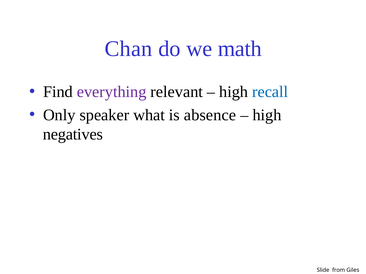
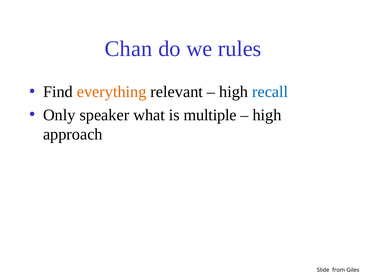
math: math -> rules
everything colour: purple -> orange
absence: absence -> multiple
negatives: negatives -> approach
